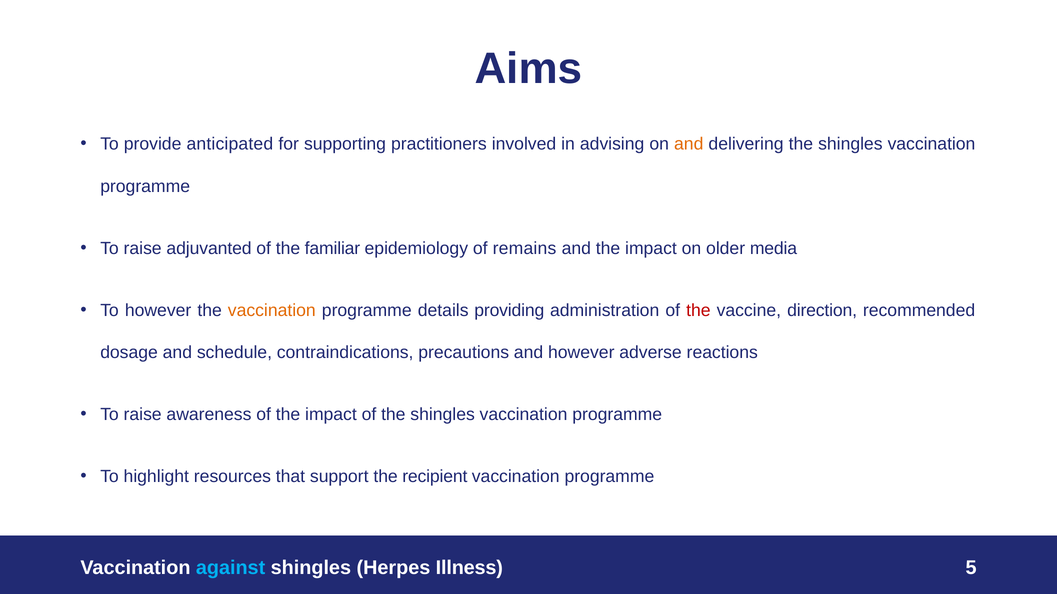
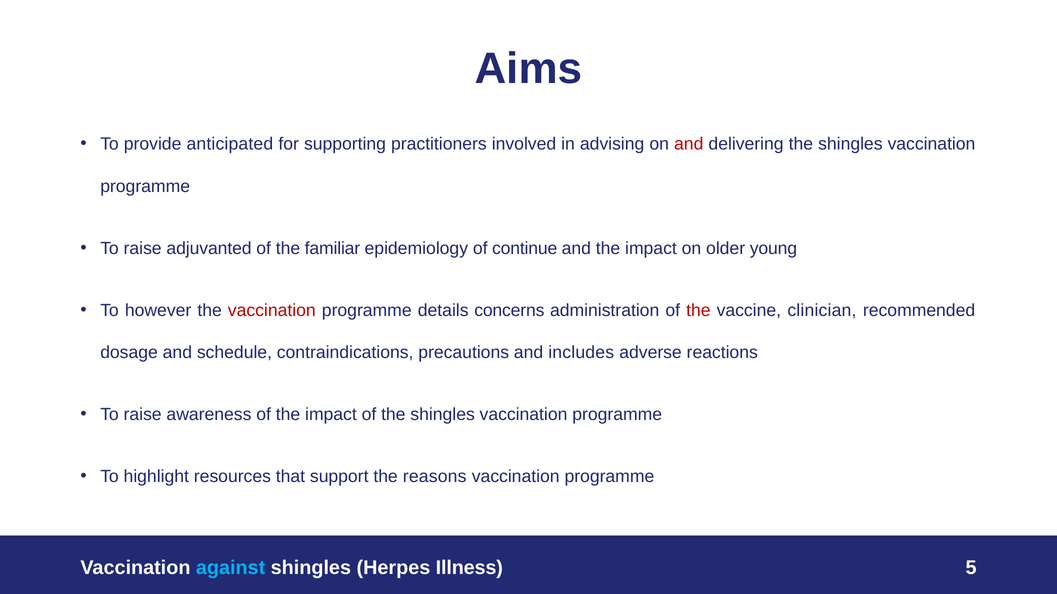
and at (689, 144) colour: orange -> red
remains: remains -> continue
media: media -> young
vaccination at (272, 311) colour: orange -> red
providing: providing -> concerns
direction: direction -> clinician
and however: however -> includes
recipient: recipient -> reasons
